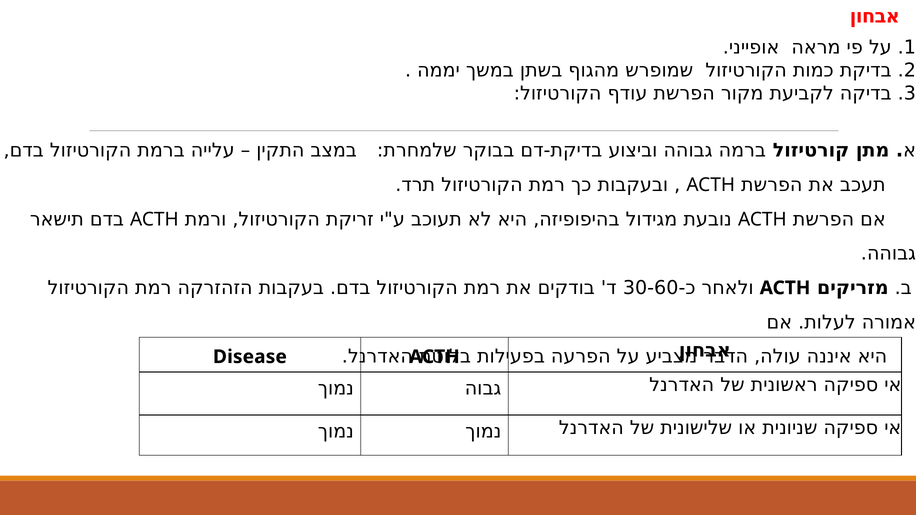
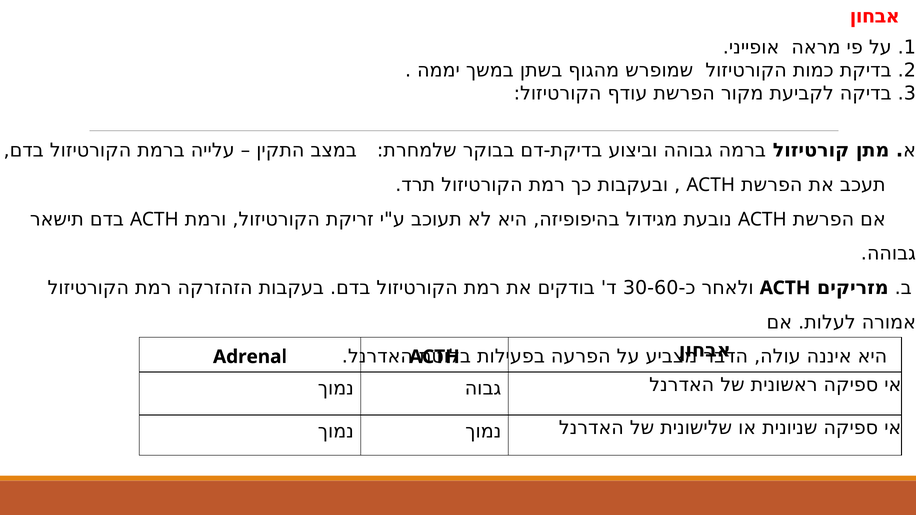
Disease: Disease -> Adrenal
